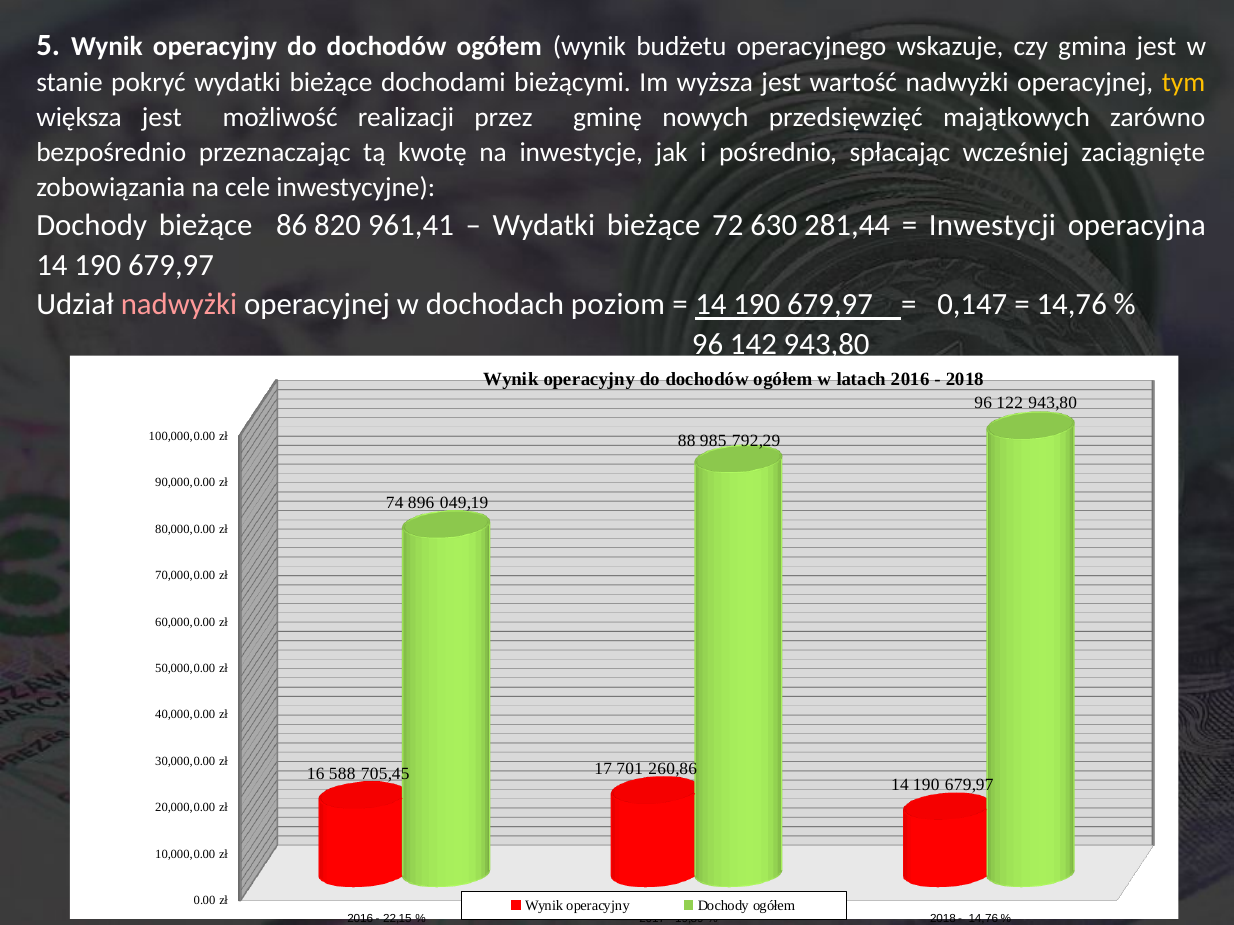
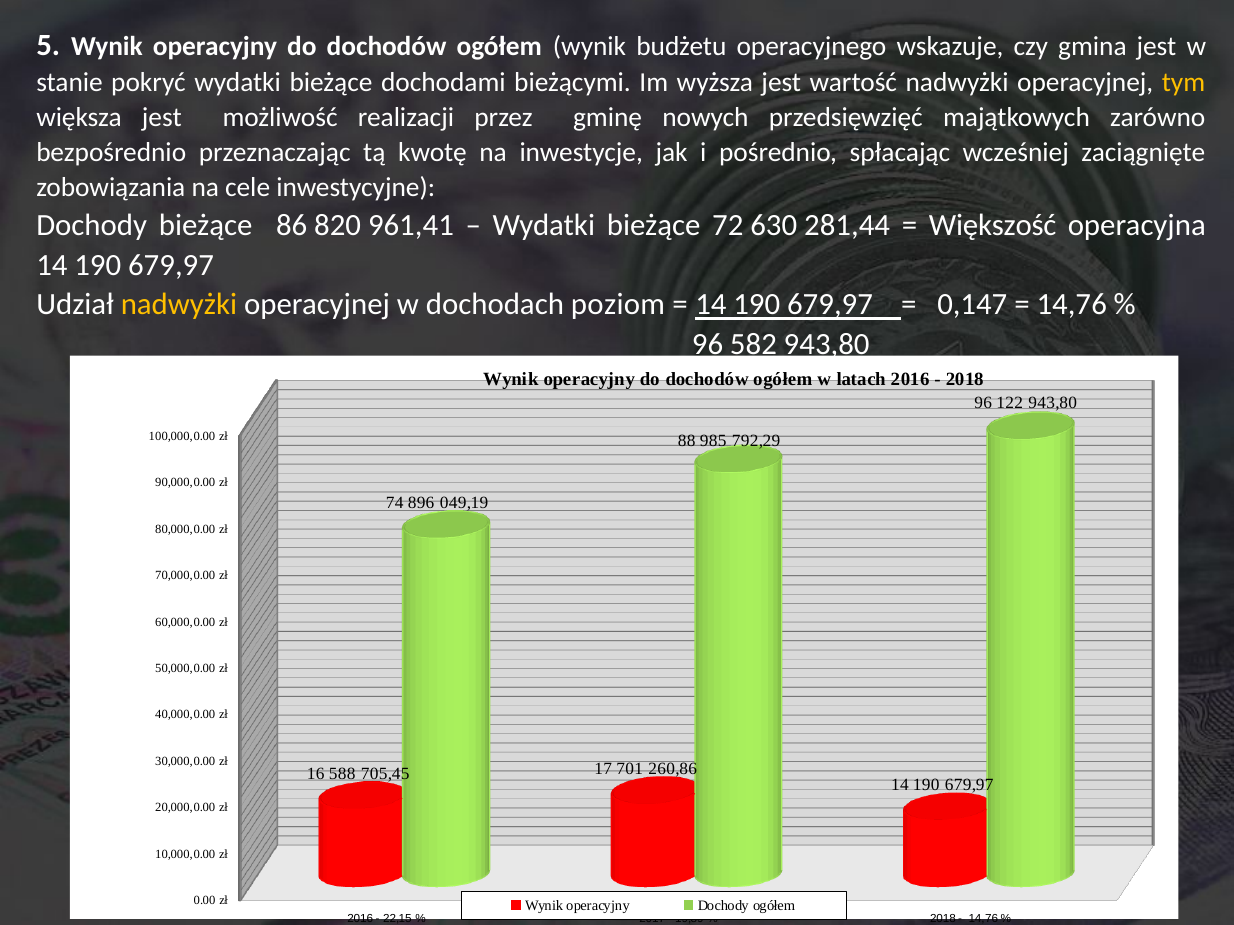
Inwestycji: Inwestycji -> Większość
nadwyżki at (179, 305) colour: pink -> yellow
142: 142 -> 582
